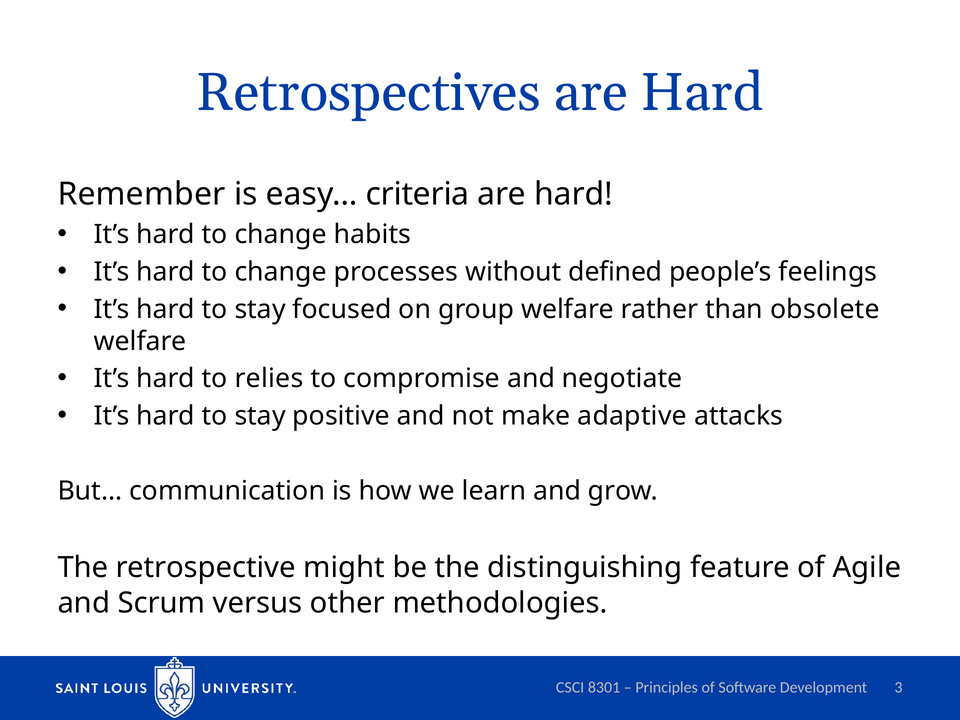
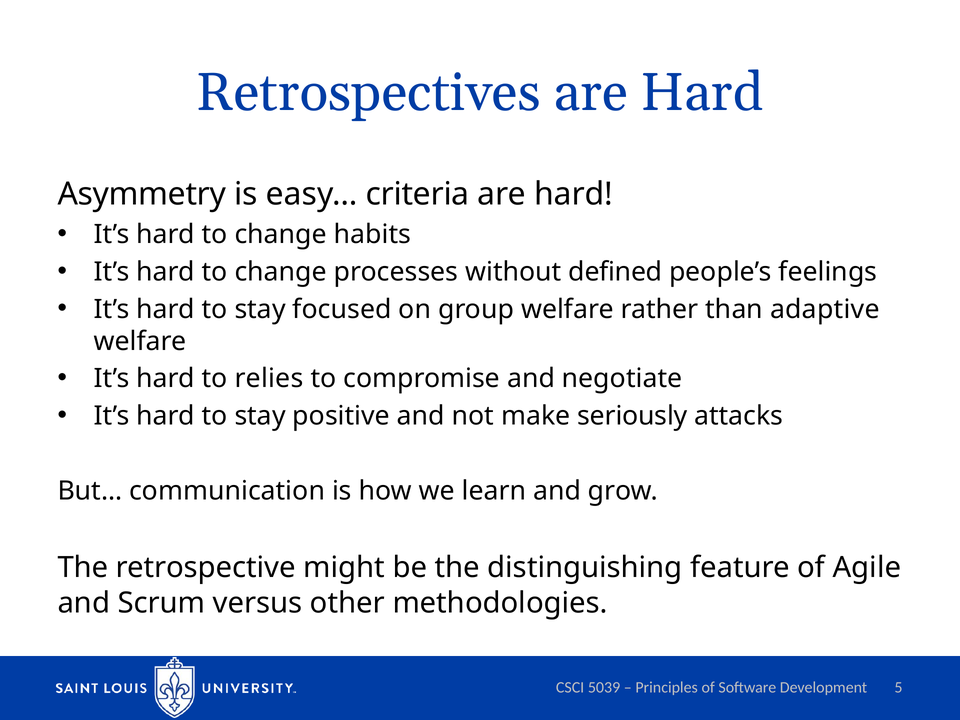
Remember: Remember -> Asymmetry
obsolete: obsolete -> adaptive
adaptive: adaptive -> seriously
8301: 8301 -> 5039
3: 3 -> 5
